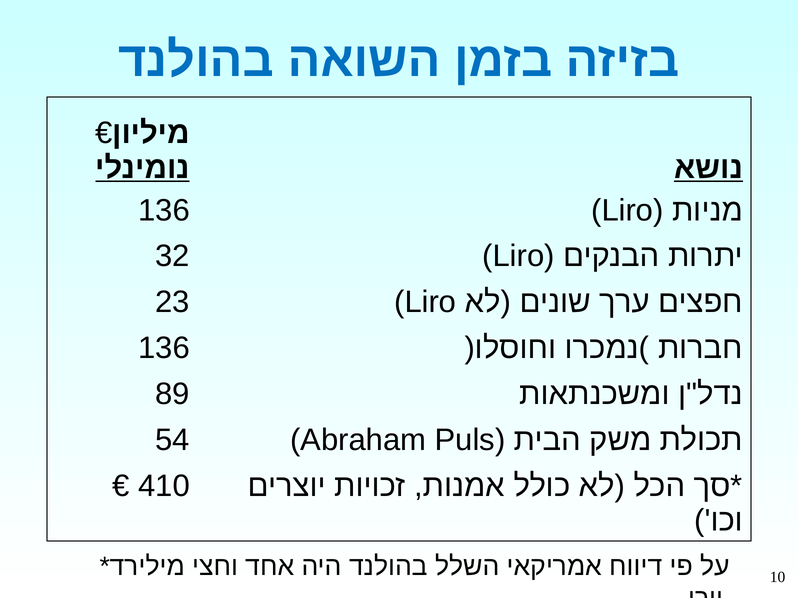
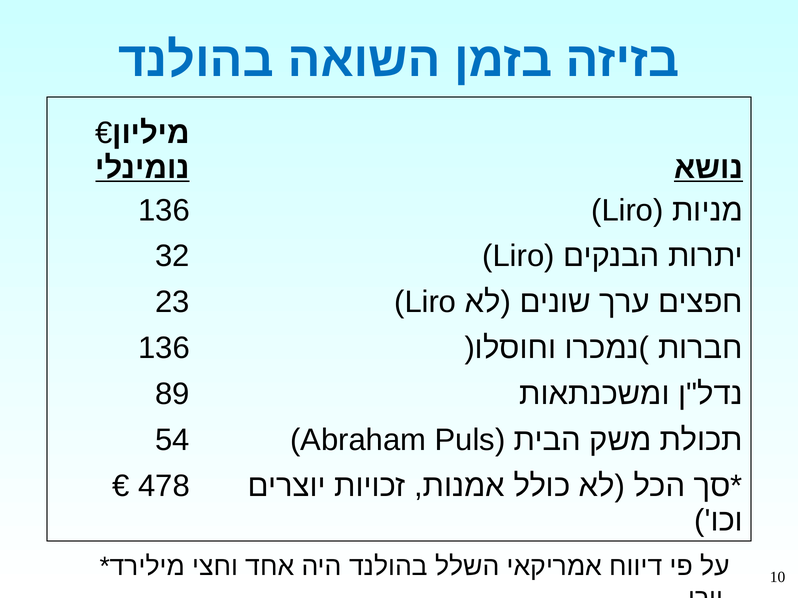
410: 410 -> 478
